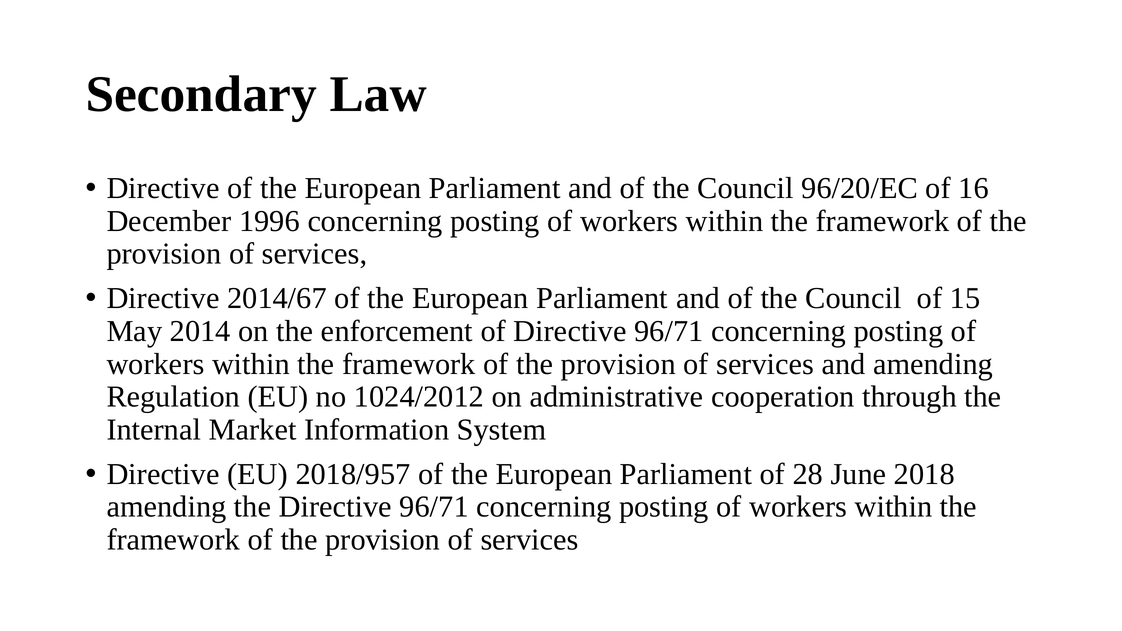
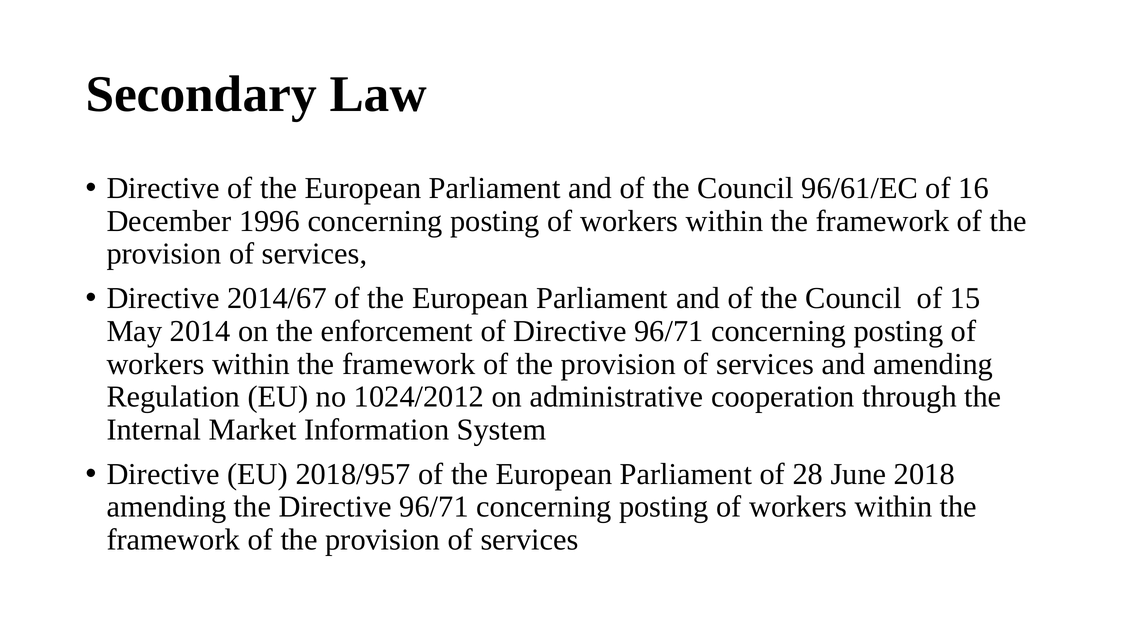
96/20/EC: 96/20/EC -> 96/61/EC
